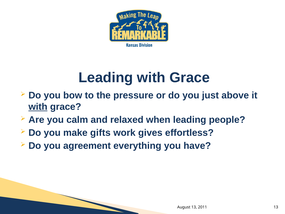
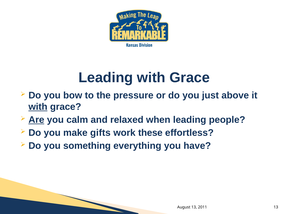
Are underline: none -> present
gives: gives -> these
agreement: agreement -> something
